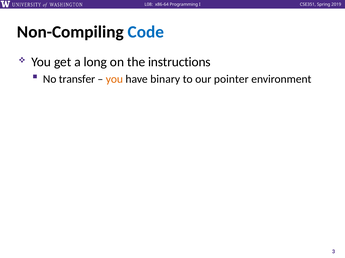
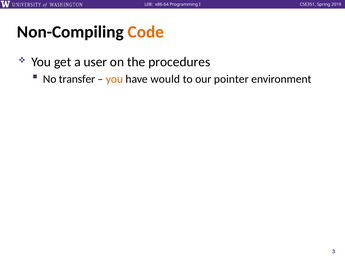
Code colour: blue -> orange
long: long -> user
instructions: instructions -> procedures
binary: binary -> would
